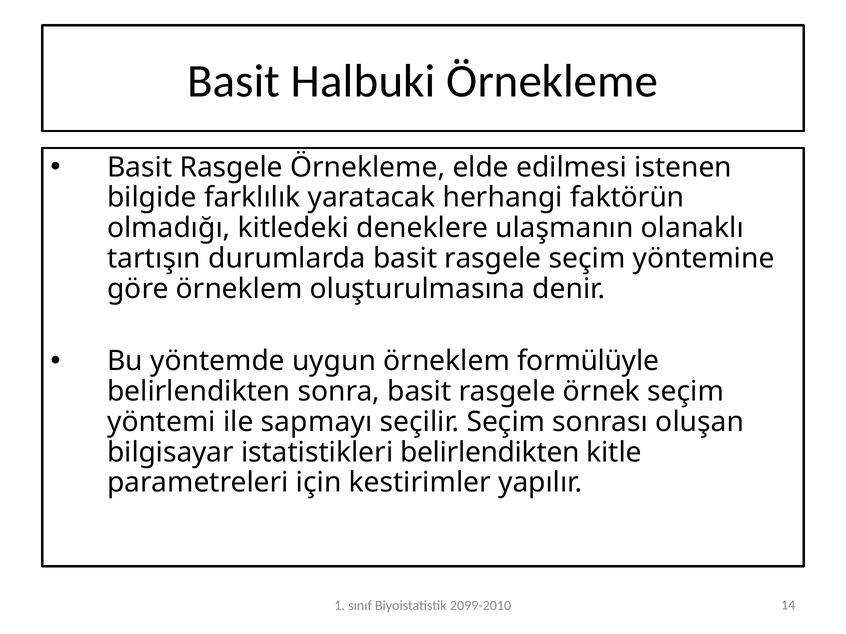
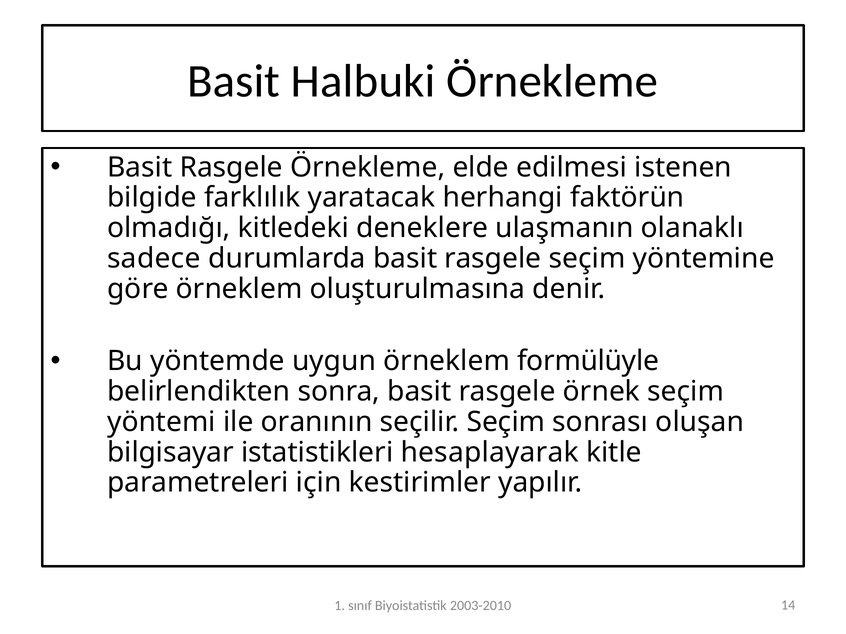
tartışın: tartışın -> sadece
sapmayı: sapmayı -> oranının
istatistikleri belirlendikten: belirlendikten -> hesaplayarak
2099-2010: 2099-2010 -> 2003-2010
